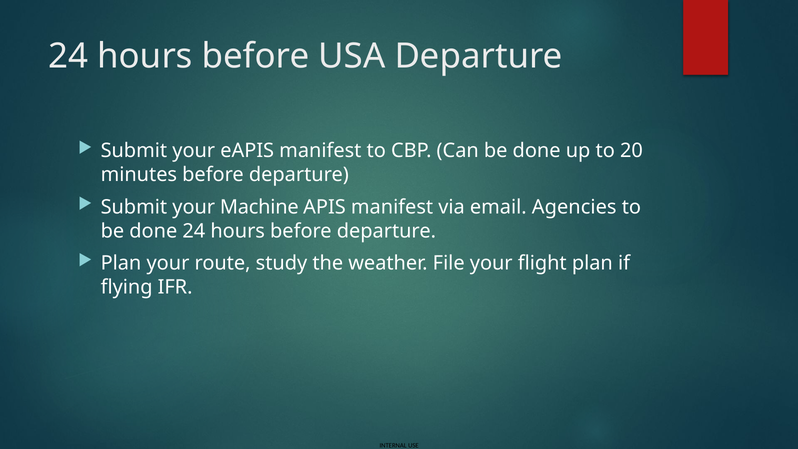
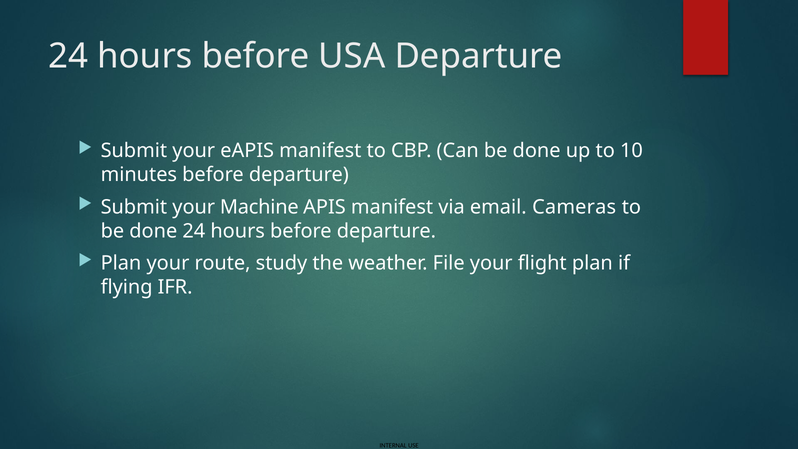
20: 20 -> 10
Agencies: Agencies -> Cameras
